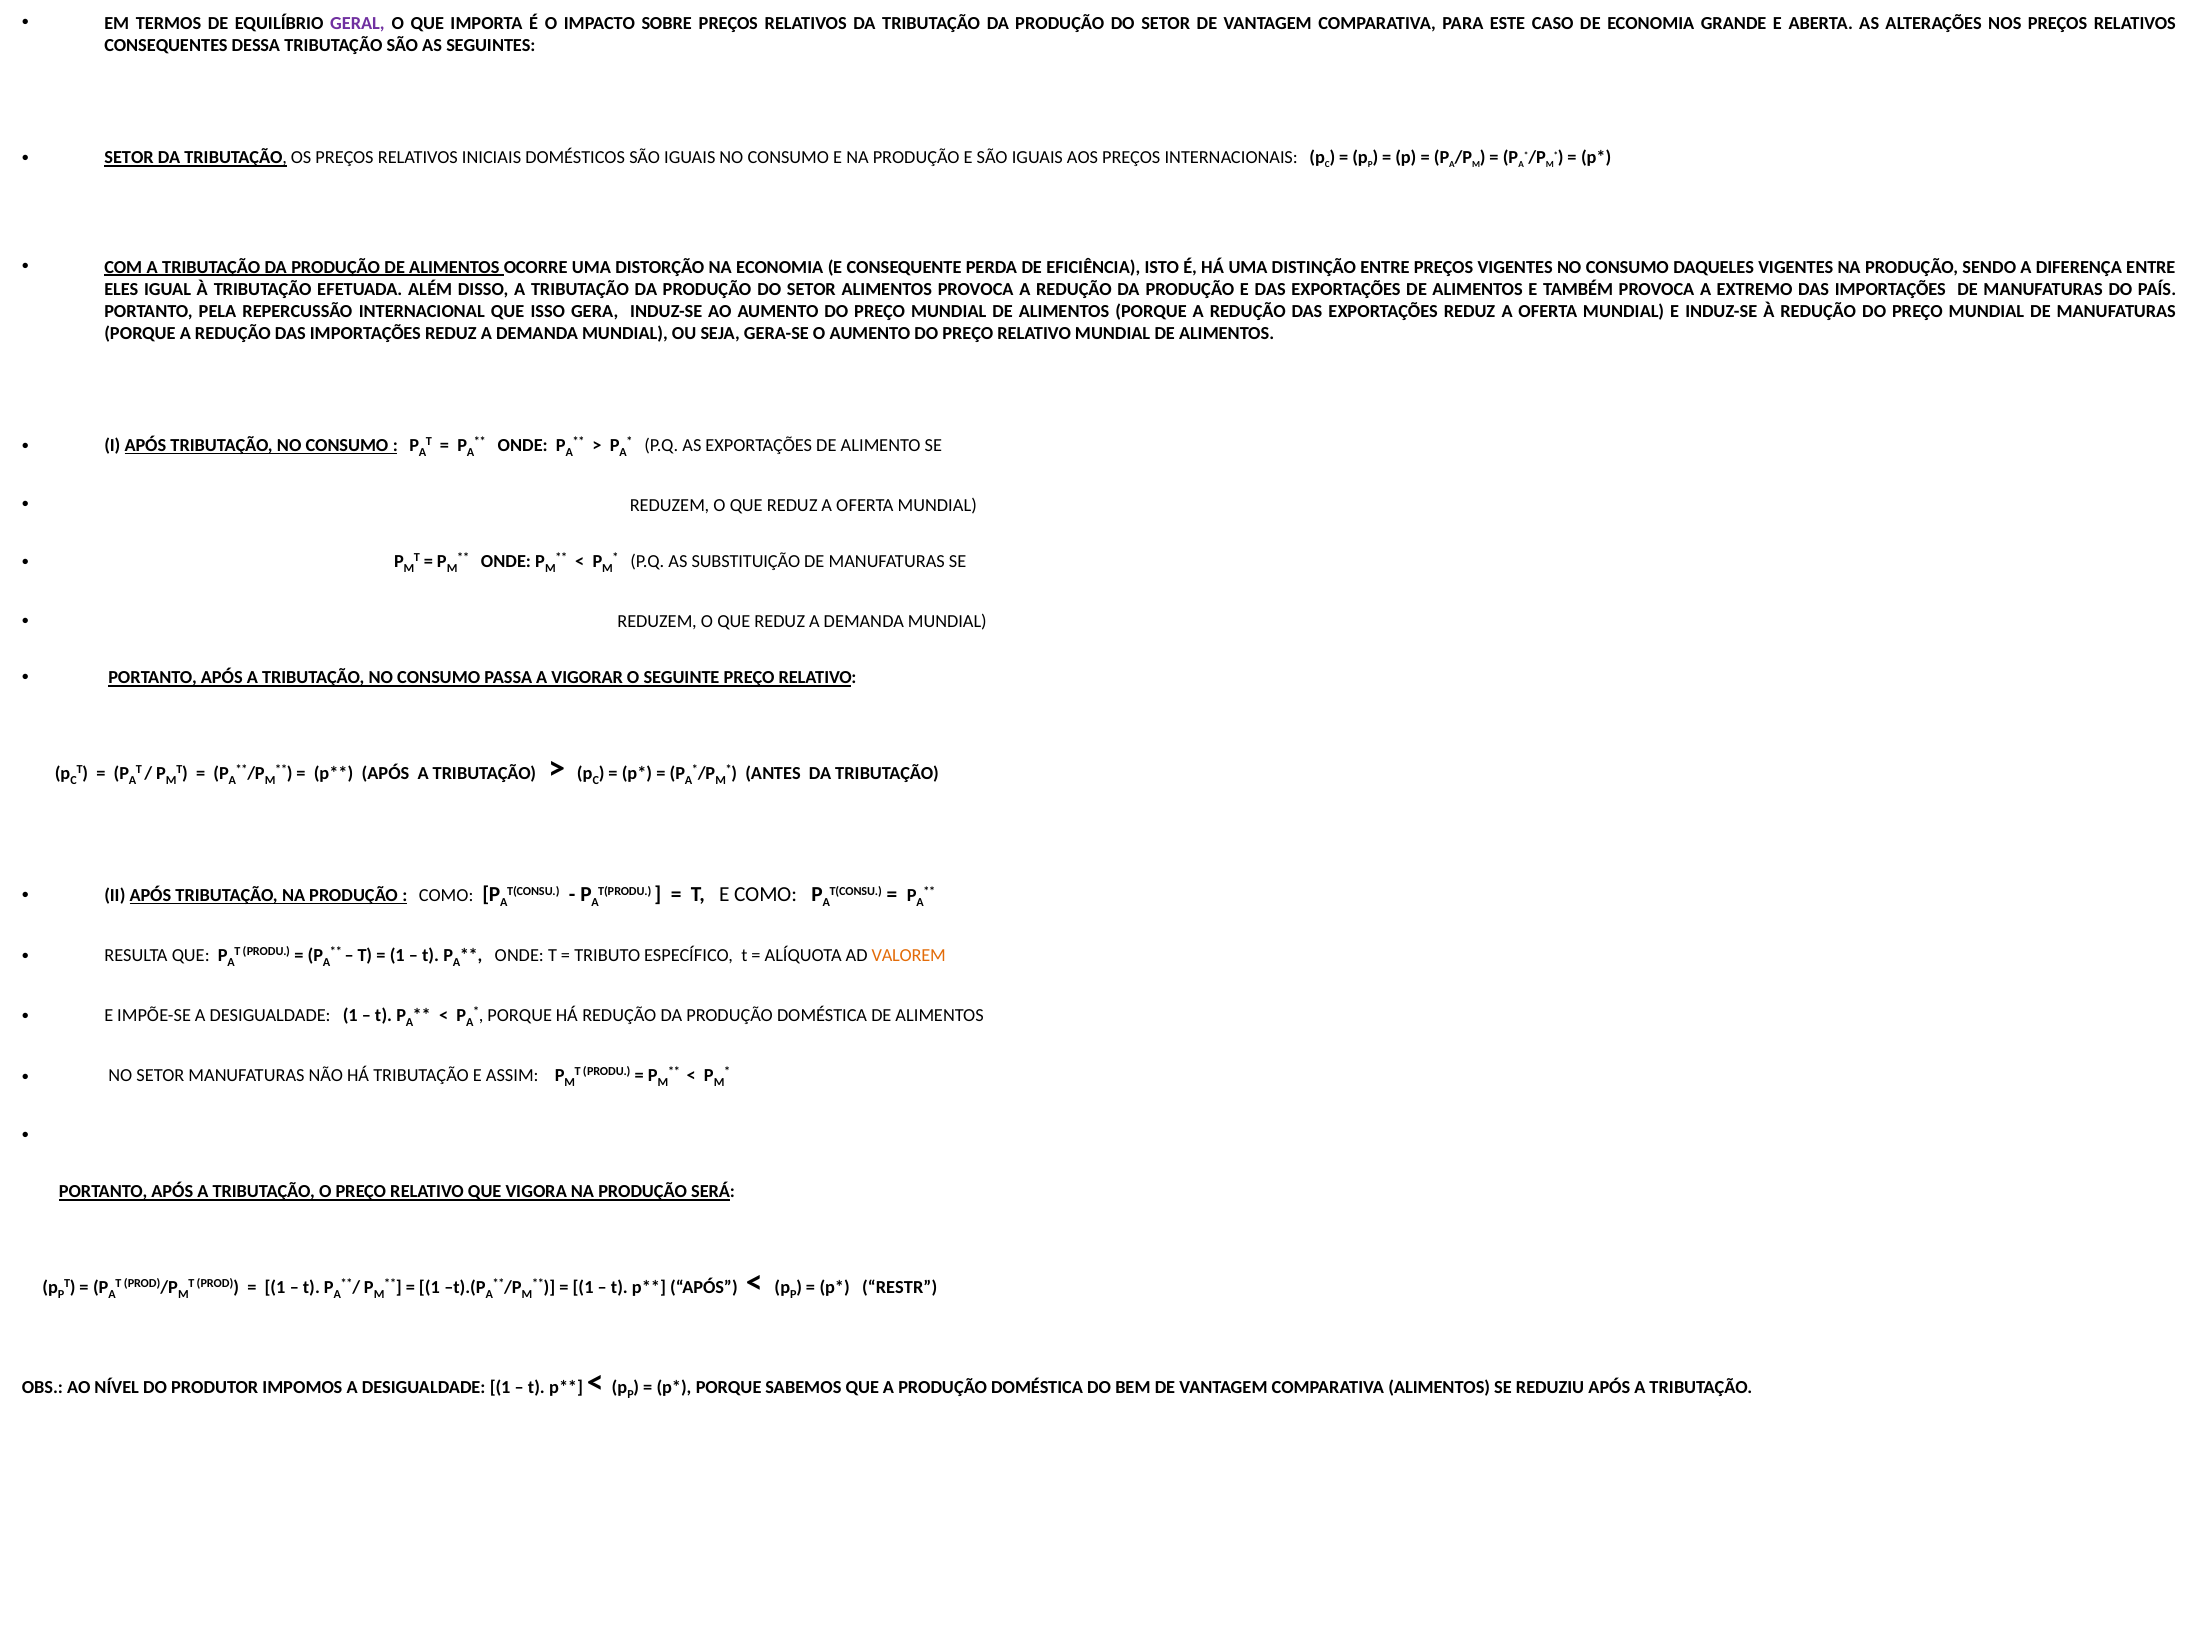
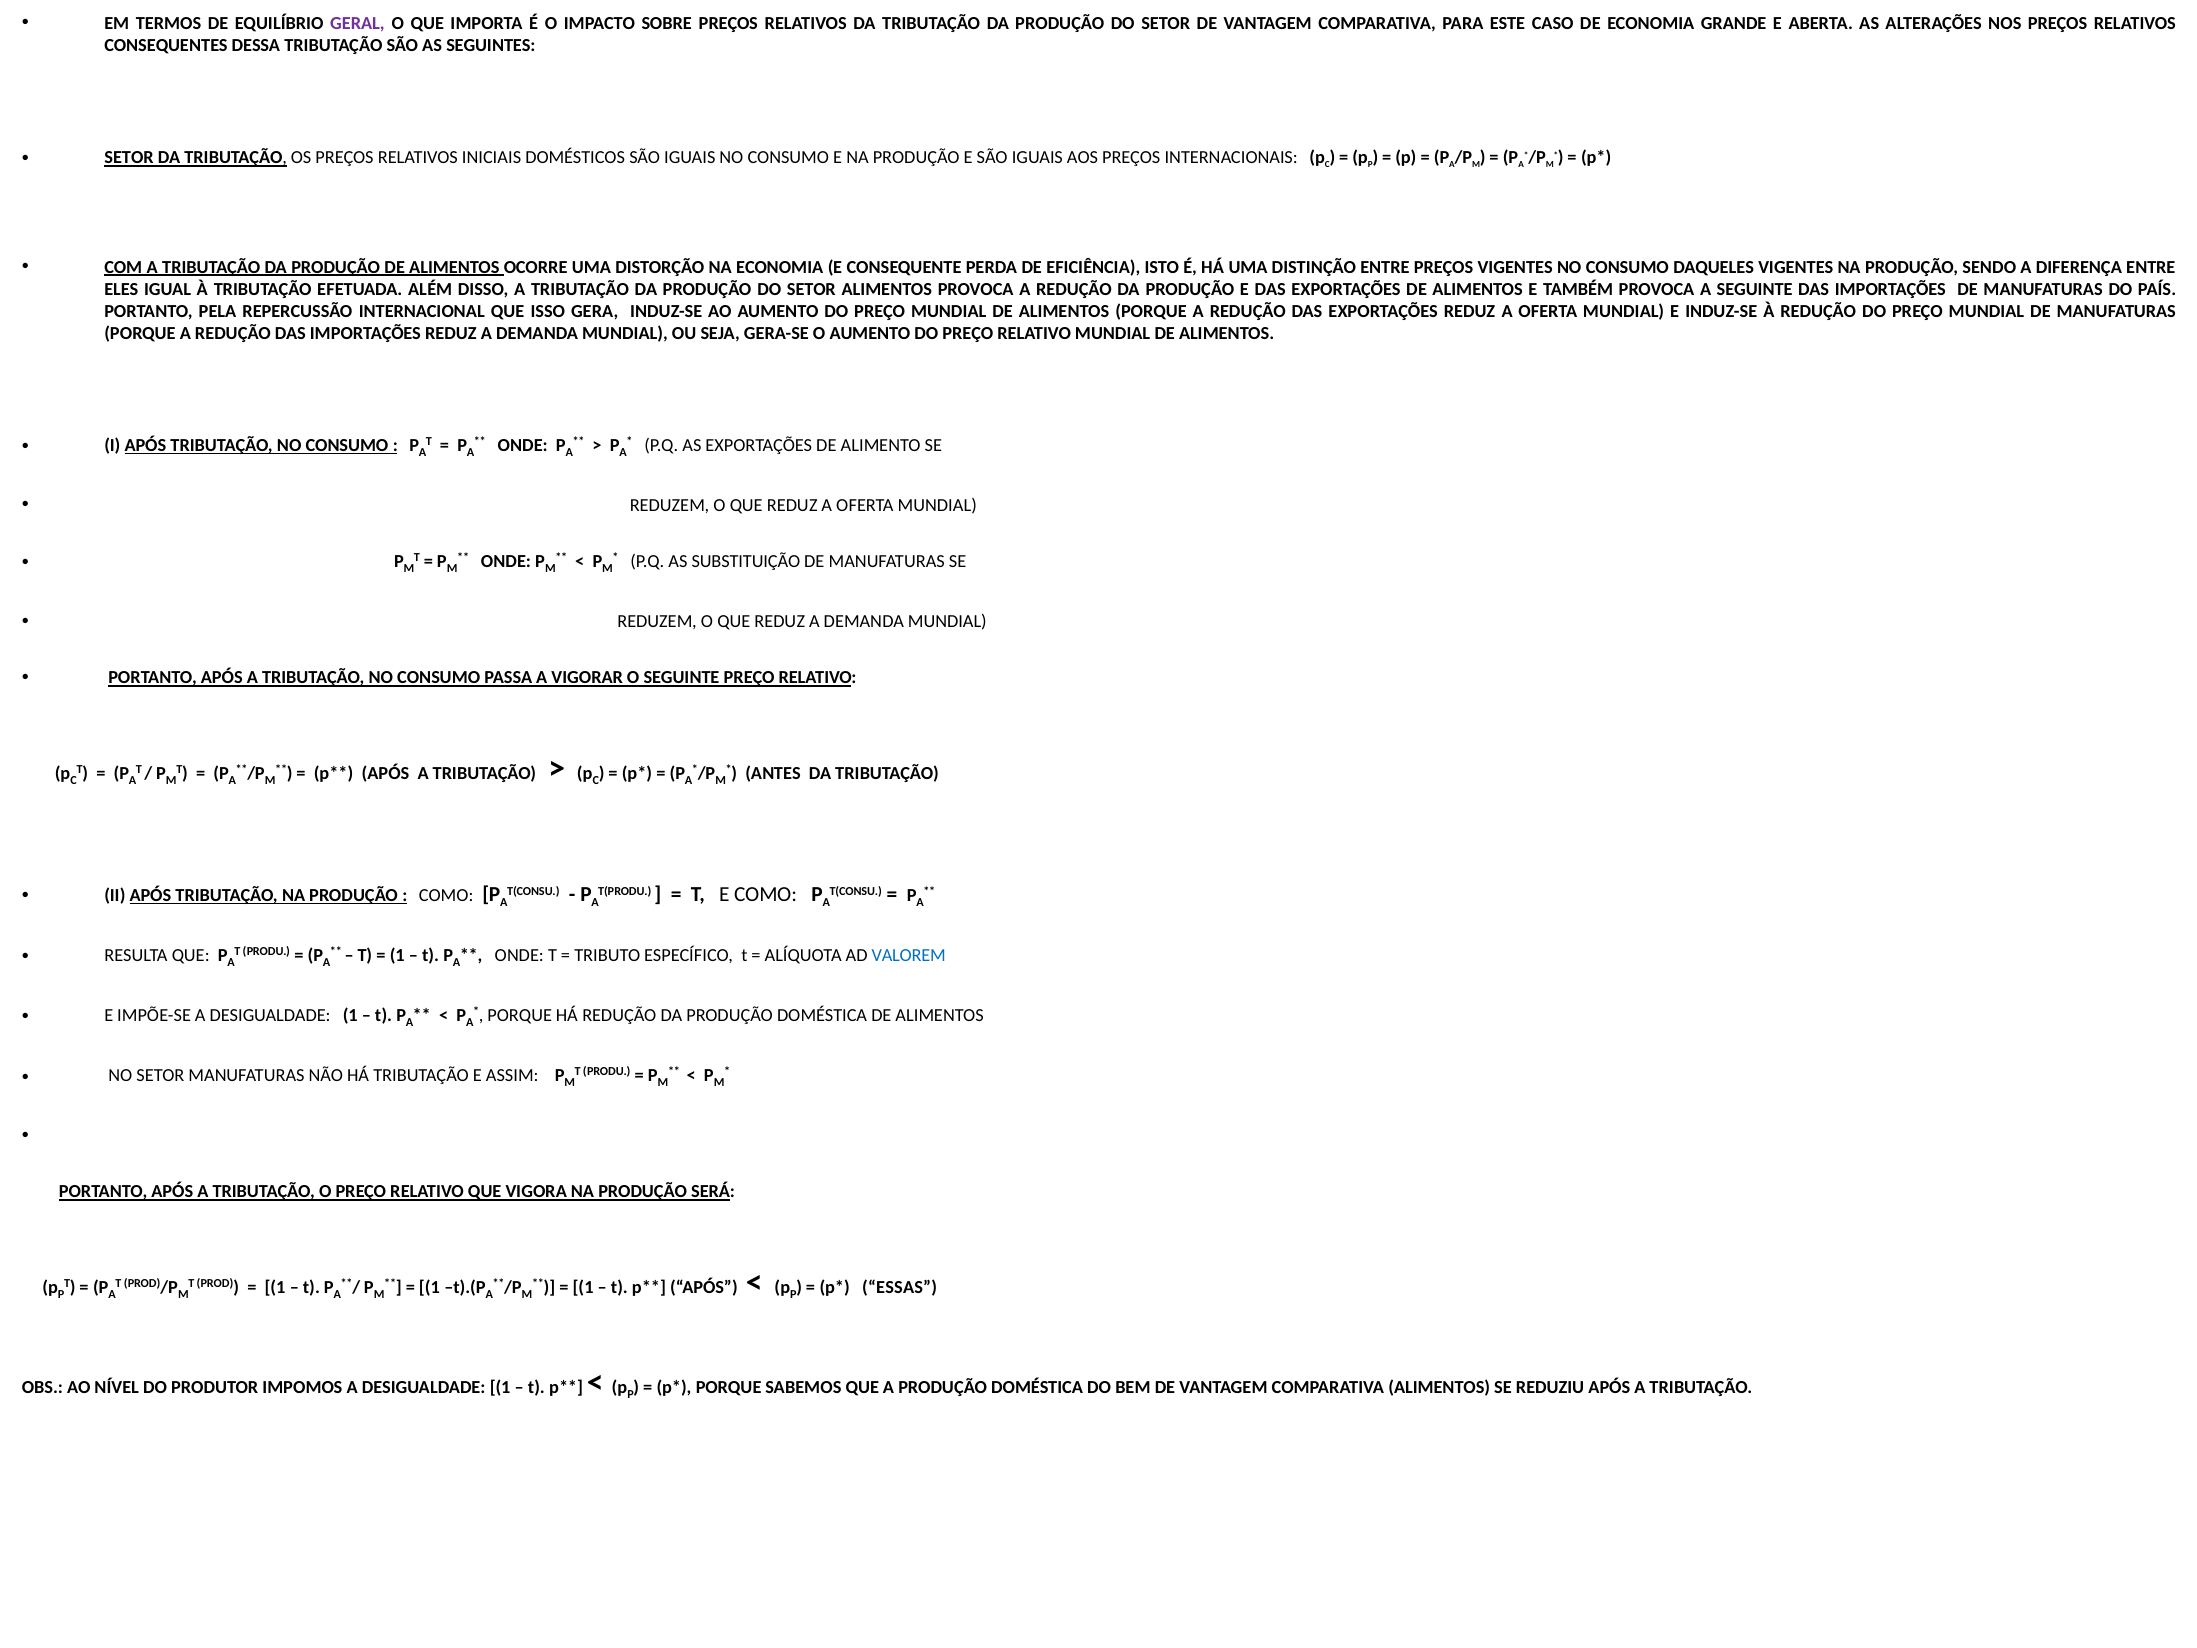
A EXTREMO: EXTREMO -> SEGUINTE
VALOREM colour: orange -> blue
RESTR: RESTR -> ESSAS
